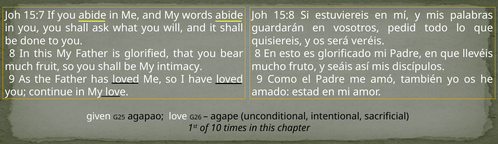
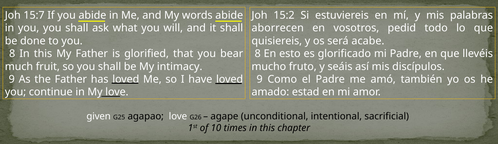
15:8: 15:8 -> 15:2
guardarán: guardarán -> aborrecen
veréis: veréis -> acabe
